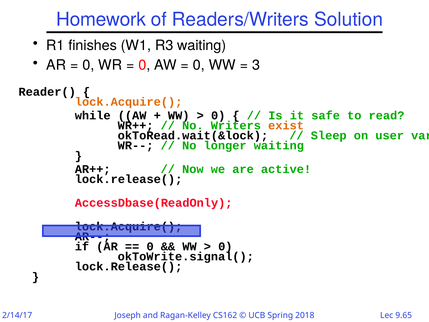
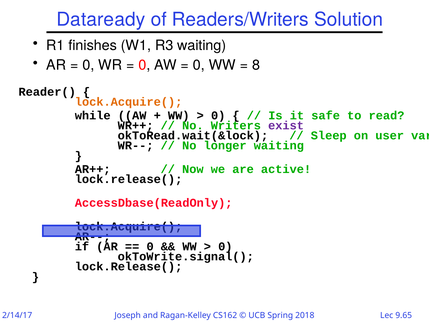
Homework: Homework -> Dataready
3: 3 -> 8
exist colour: orange -> purple
